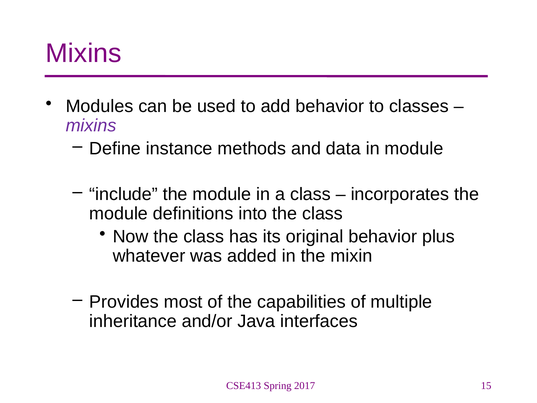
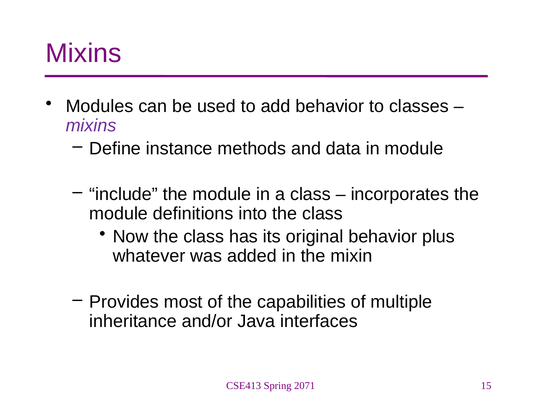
2017: 2017 -> 2071
